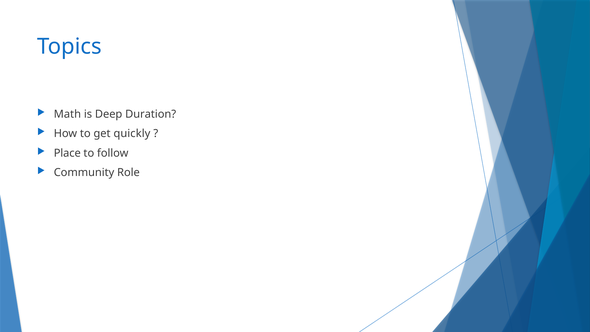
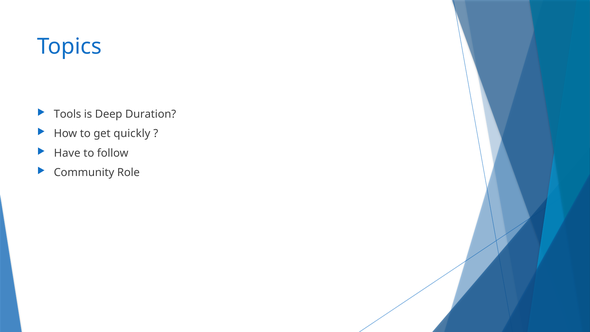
Math: Math -> Tools
Place: Place -> Have
